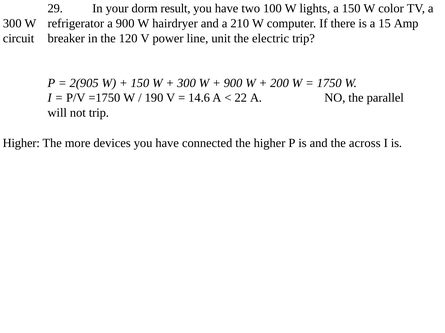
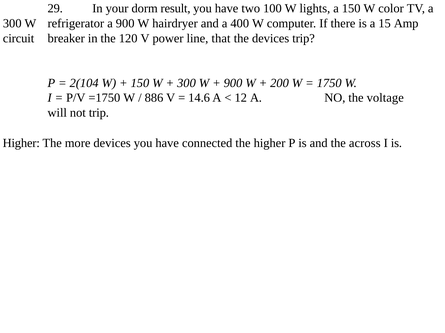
210: 210 -> 400
unit: unit -> that
the electric: electric -> devices
2(905: 2(905 -> 2(104
190: 190 -> 886
22: 22 -> 12
parallel: parallel -> voltage
